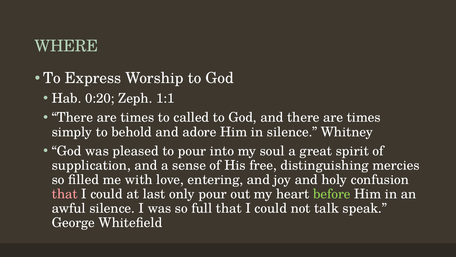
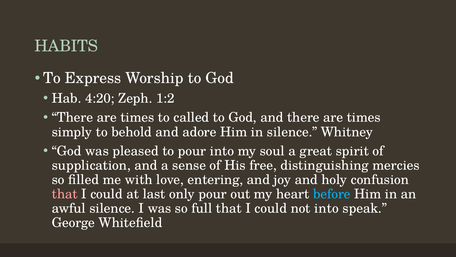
WHERE: WHERE -> HABITS
0:20: 0:20 -> 4:20
1:1: 1:1 -> 1:2
before colour: light green -> light blue
not talk: talk -> into
